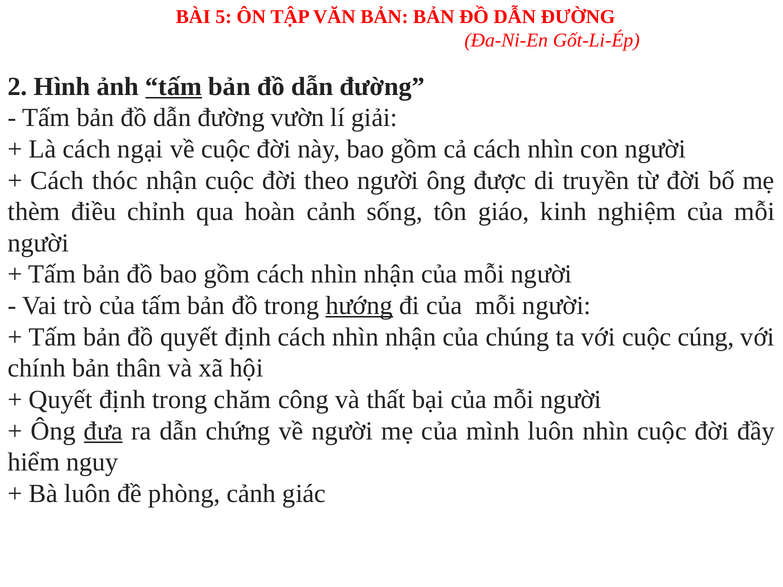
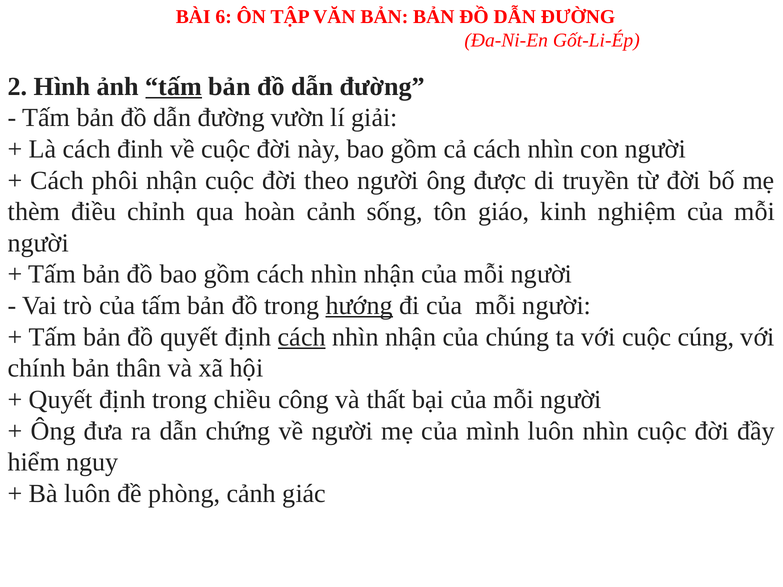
5: 5 -> 6
ngại: ngại -> đinh
thóc: thóc -> phôi
cách at (302, 337) underline: none -> present
chăm: chăm -> chiều
đưa underline: present -> none
